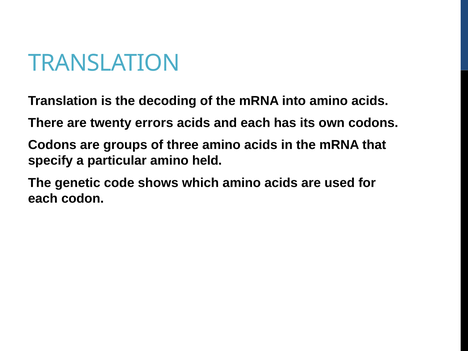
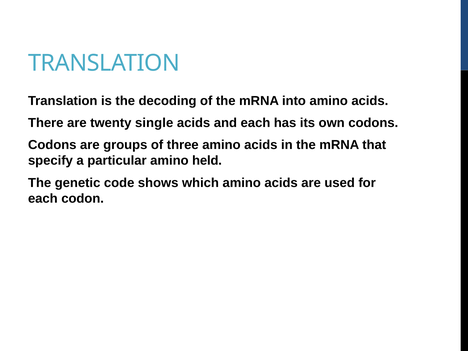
errors: errors -> single
